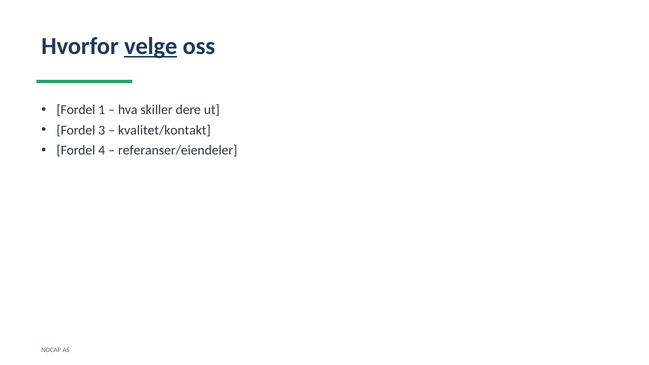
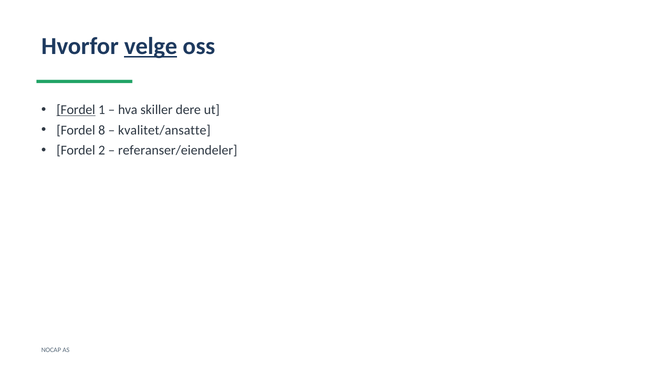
Fordel at (76, 110) underline: none -> present
3: 3 -> 8
kvalitet/kontakt: kvalitet/kontakt -> kvalitet/ansatte
4: 4 -> 2
